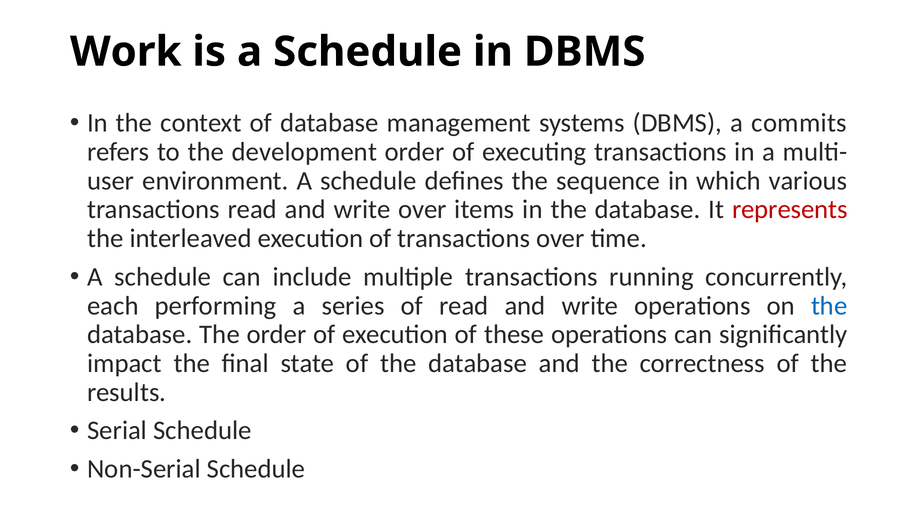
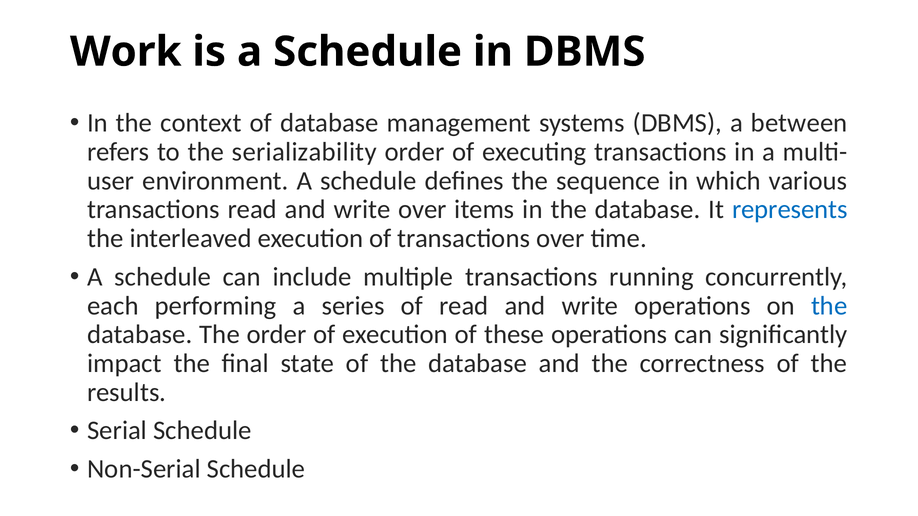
commits: commits -> between
development: development -> serializability
represents colour: red -> blue
